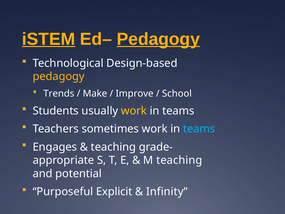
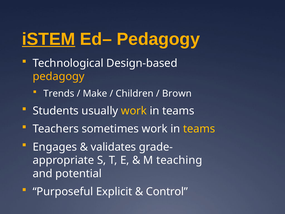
Pedagogy at (158, 39) underline: present -> none
Improve: Improve -> Children
School: School -> Brown
teams at (199, 129) colour: light blue -> yellow
teaching at (113, 147): teaching -> validates
Infinity: Infinity -> Control
